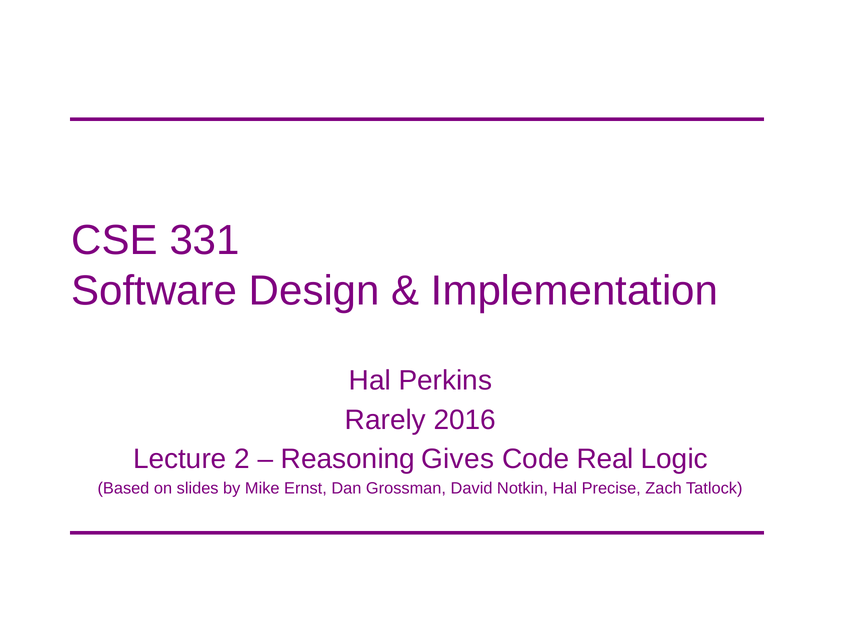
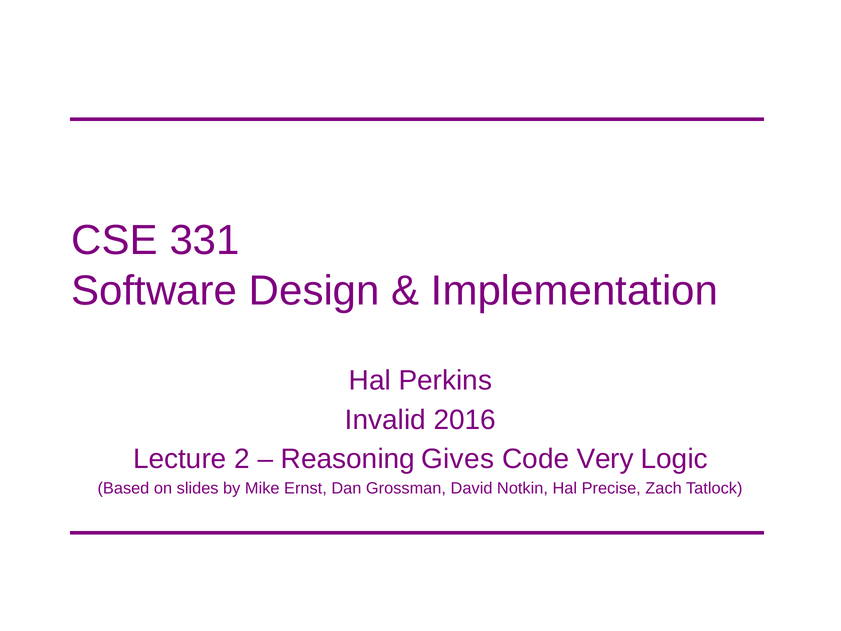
Rarely: Rarely -> Invalid
Real: Real -> Very
